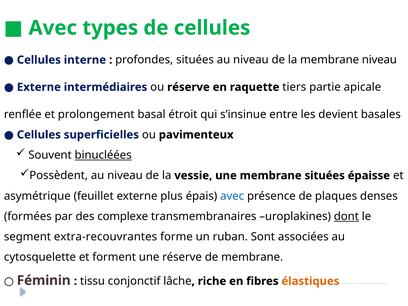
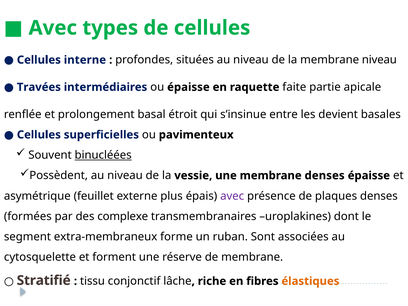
Externe at (39, 87): Externe -> Travées
ou réserve: réserve -> épaisse
tiers: tiers -> faite
membrane situées: situées -> denses
avec at (232, 196) colour: blue -> purple
dont underline: present -> none
extra-recouvrantes: extra-recouvrantes -> extra-membraneux
Féminin: Féminin -> Stratifié
